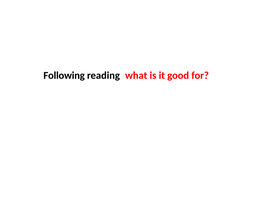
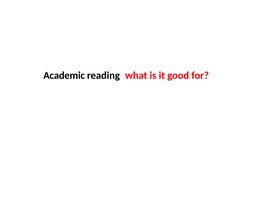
Following: Following -> Academic
